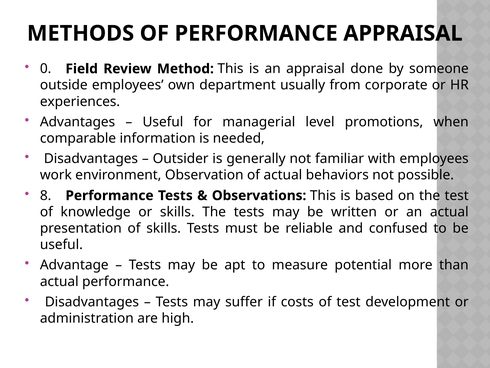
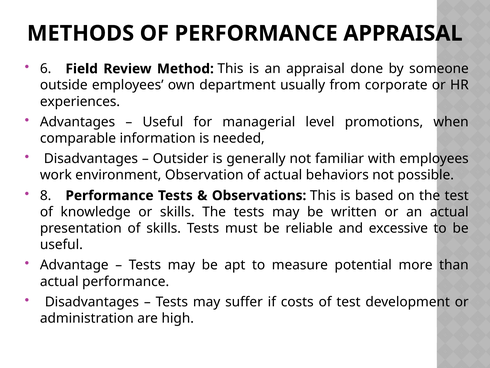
0: 0 -> 6
confused: confused -> excessive
